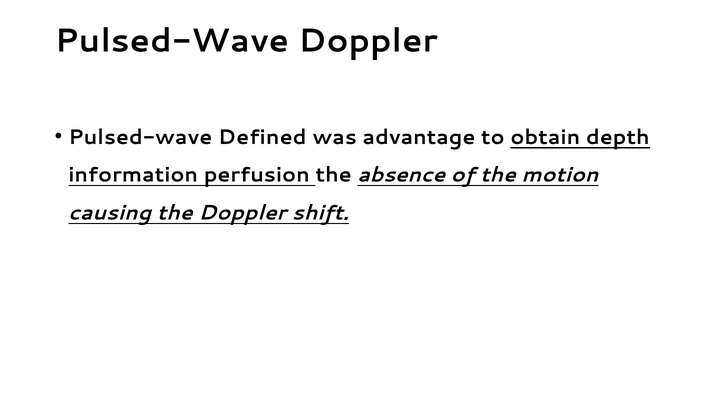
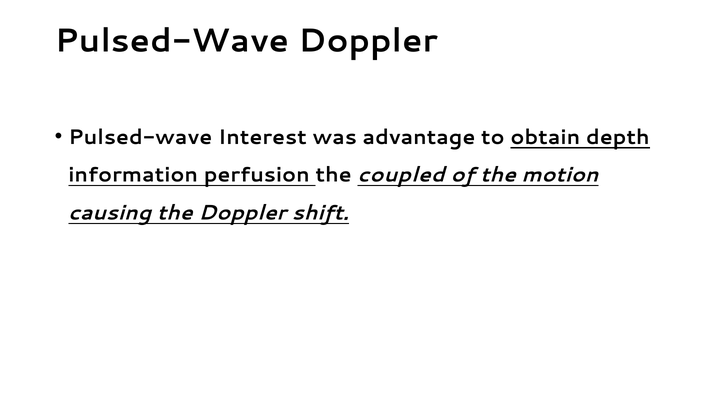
Defined: Defined -> Interest
absence: absence -> coupled
